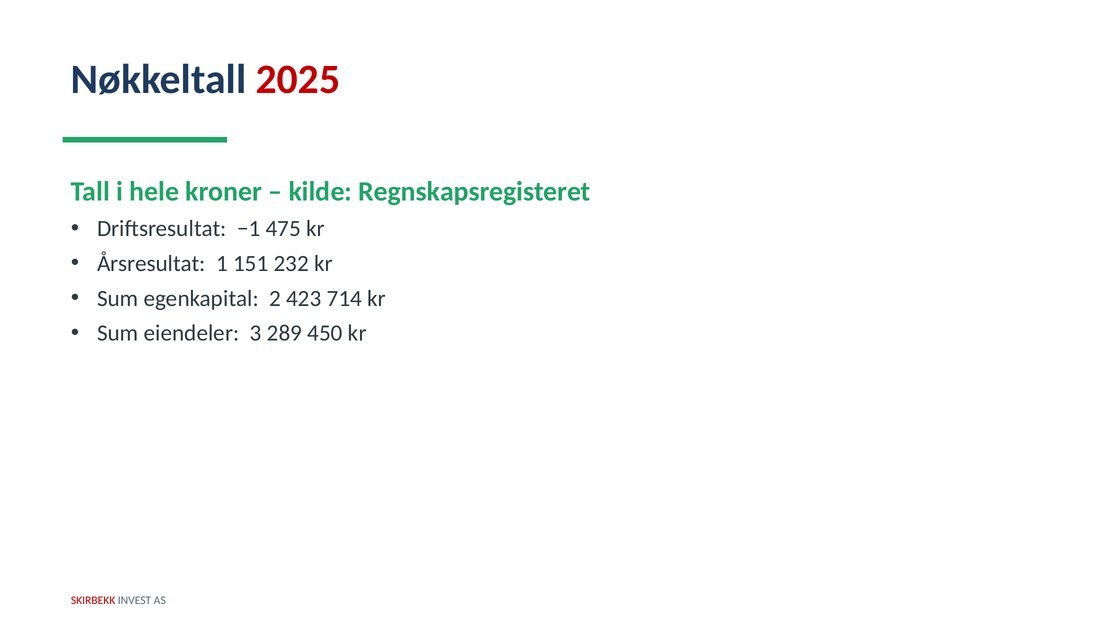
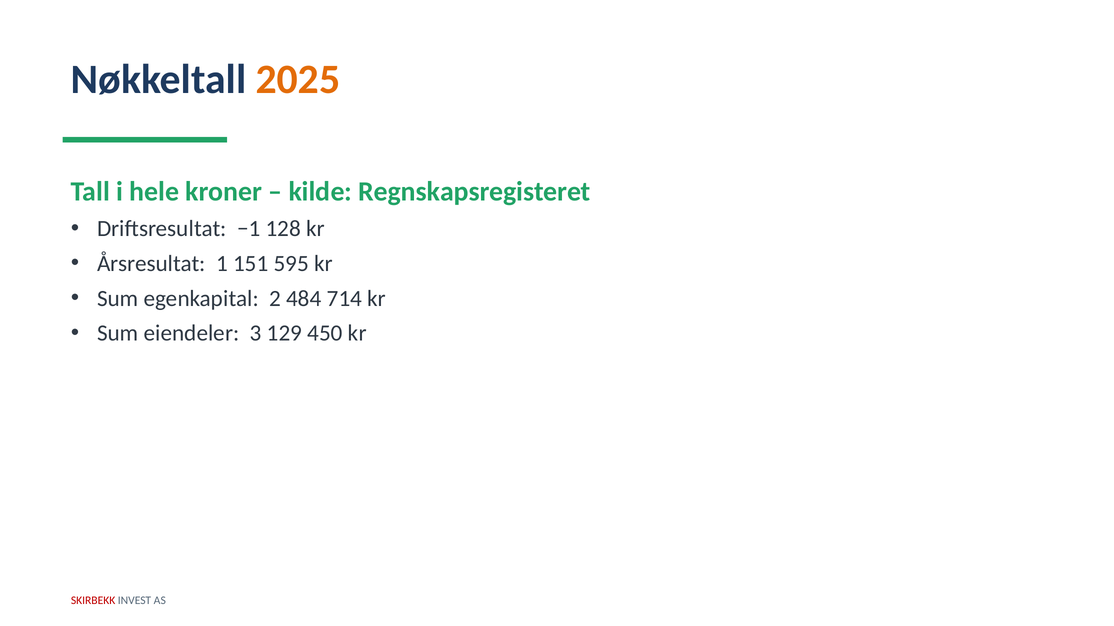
2025 colour: red -> orange
475: 475 -> 128
232: 232 -> 595
423: 423 -> 484
289: 289 -> 129
